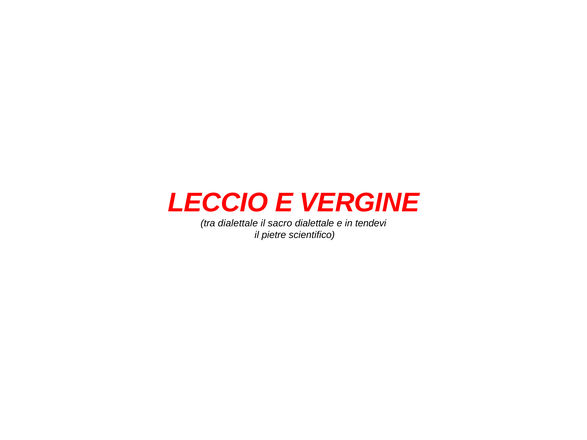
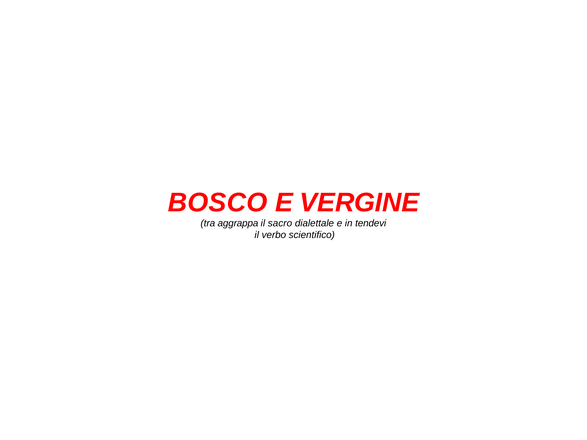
LECCIO: LECCIO -> BOSCO
tra dialettale: dialettale -> aggrappa
pietre: pietre -> verbo
